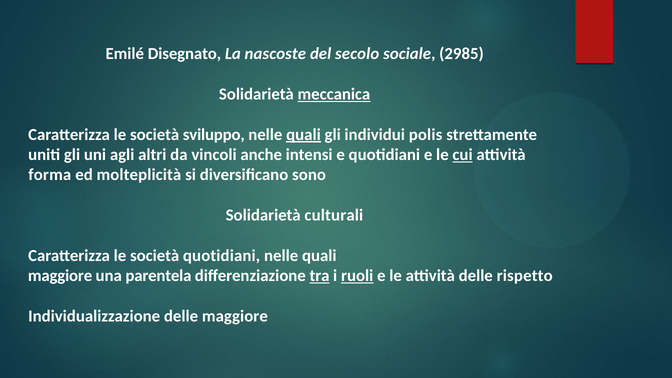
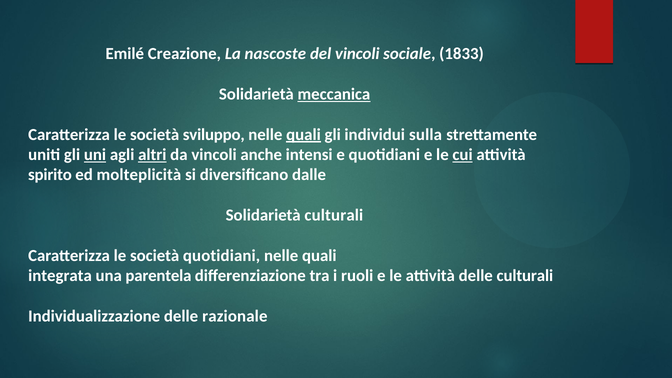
Disegnato: Disegnato -> Creazione
del secolo: secolo -> vincoli
2985: 2985 -> 1833
polis: polis -> sulla
uni underline: none -> present
altri underline: none -> present
forma: forma -> spirito
sono: sono -> dalle
maggiore at (60, 276): maggiore -> integrata
tra underline: present -> none
ruoli underline: present -> none
delle rispetto: rispetto -> culturali
delle maggiore: maggiore -> razionale
